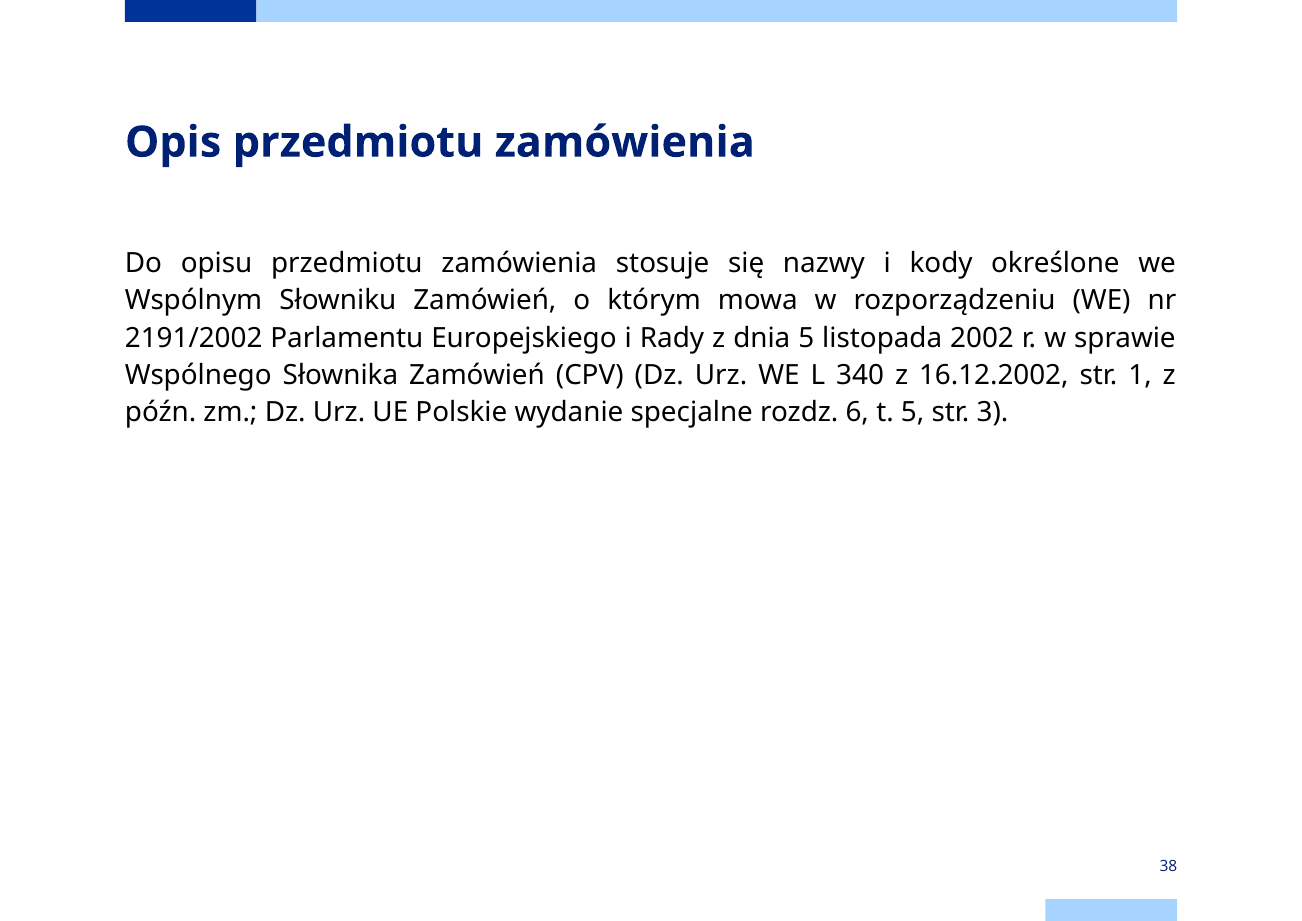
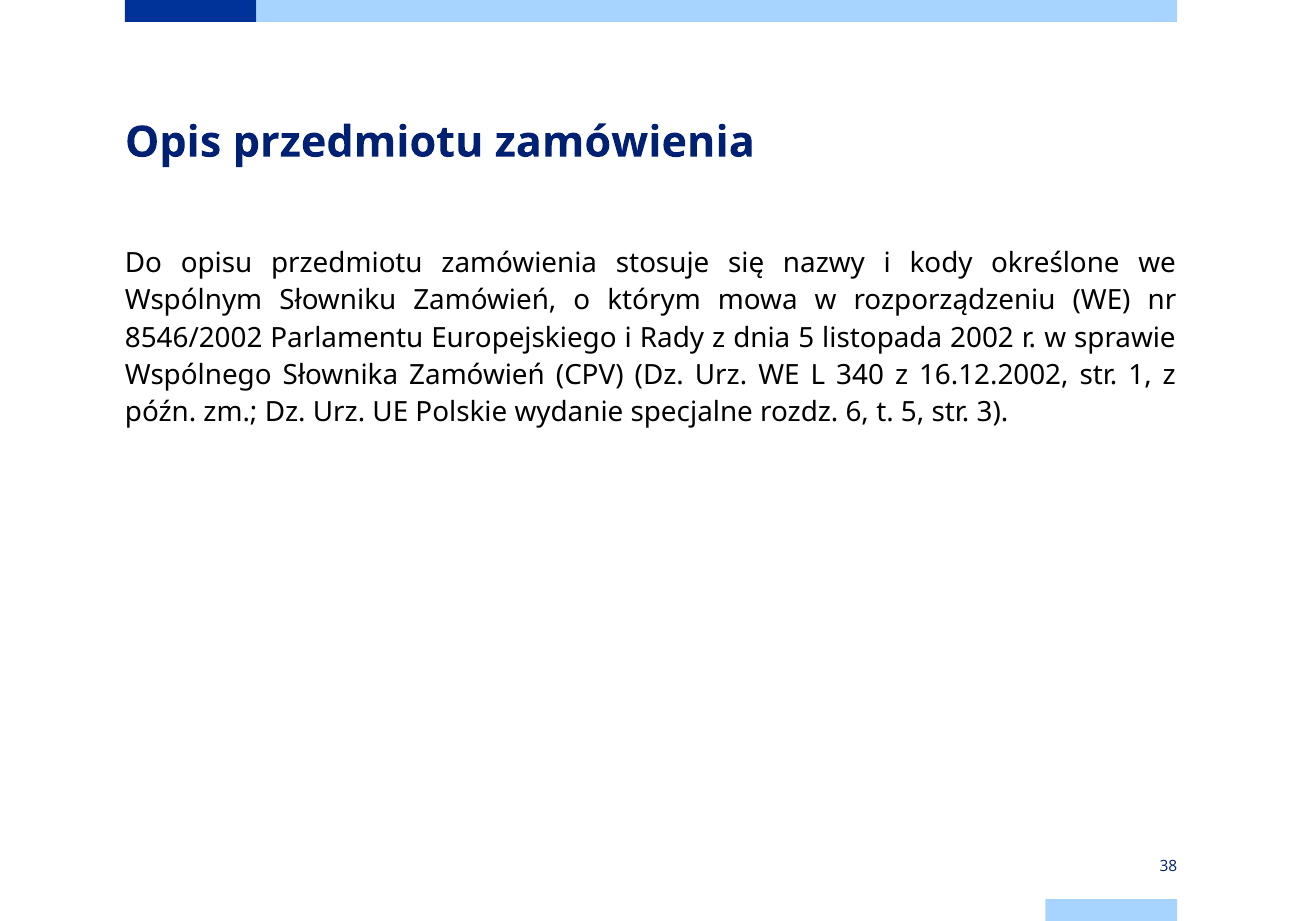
2191/2002: 2191/2002 -> 8546/2002
